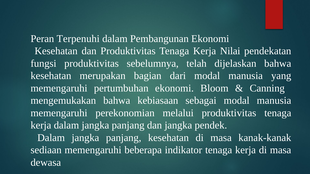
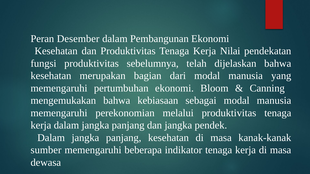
Terpenuhi: Terpenuhi -> Desember
sediaan: sediaan -> sumber
